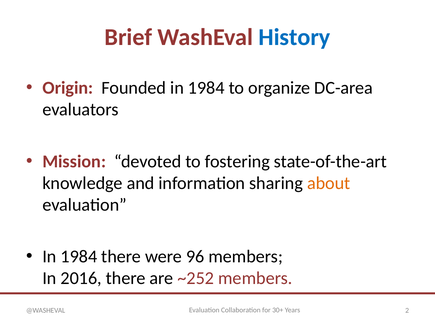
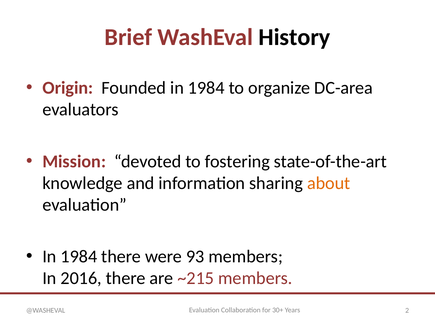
History colour: blue -> black
96: 96 -> 93
~252: ~252 -> ~215
